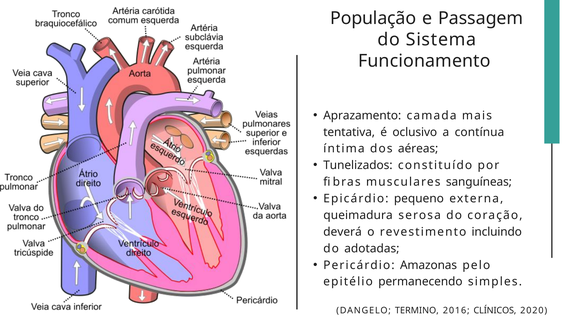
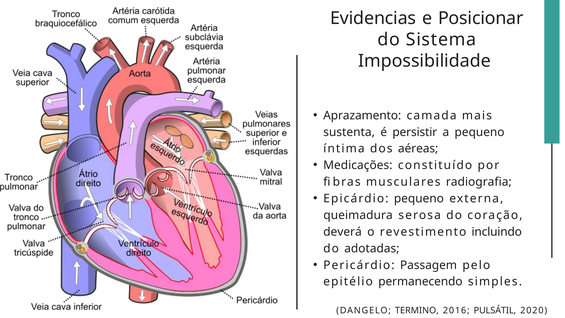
População: População -> Evidencias
Passagem: Passagem -> Posicionar
Funcionamento: Funcionamento -> Impossibilidade
tentativa: tentativa -> sustenta
oclusivo: oclusivo -> persistir
a contínua: contínua -> pequeno
Tunelizados: Tunelizados -> Medicações
sanguíneas: sanguíneas -> radiografia
Amazonas: Amazonas -> Passagem
CLÍNICOS: CLÍNICOS -> PULSÁTIL
